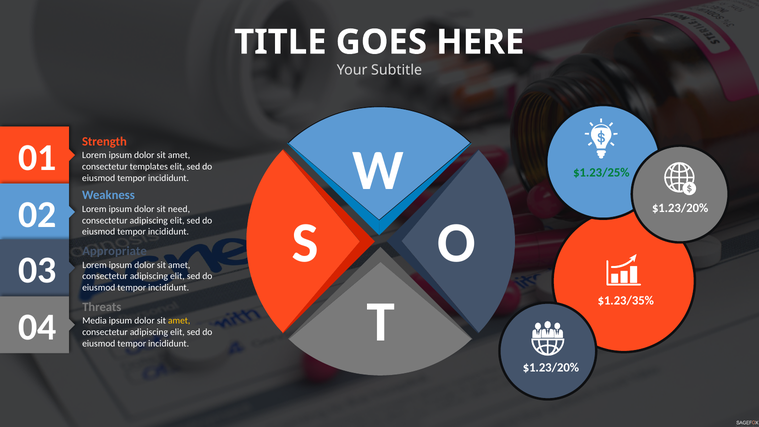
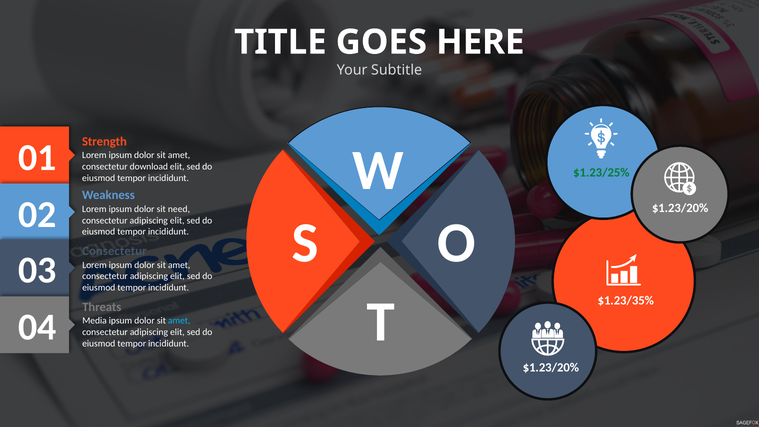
templates: templates -> download
Appropriate at (115, 251): Appropriate -> Consectetur
amet at (179, 321) colour: yellow -> light blue
